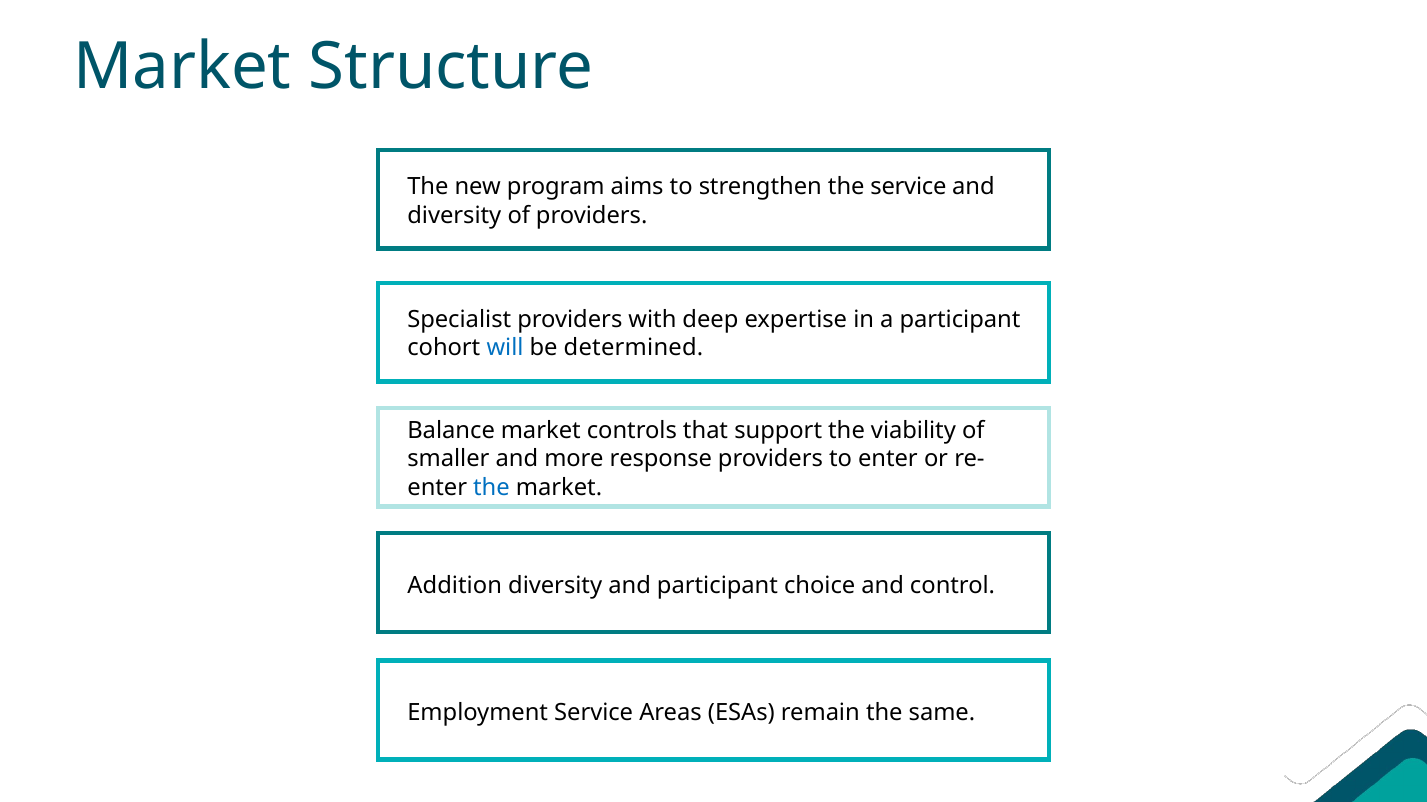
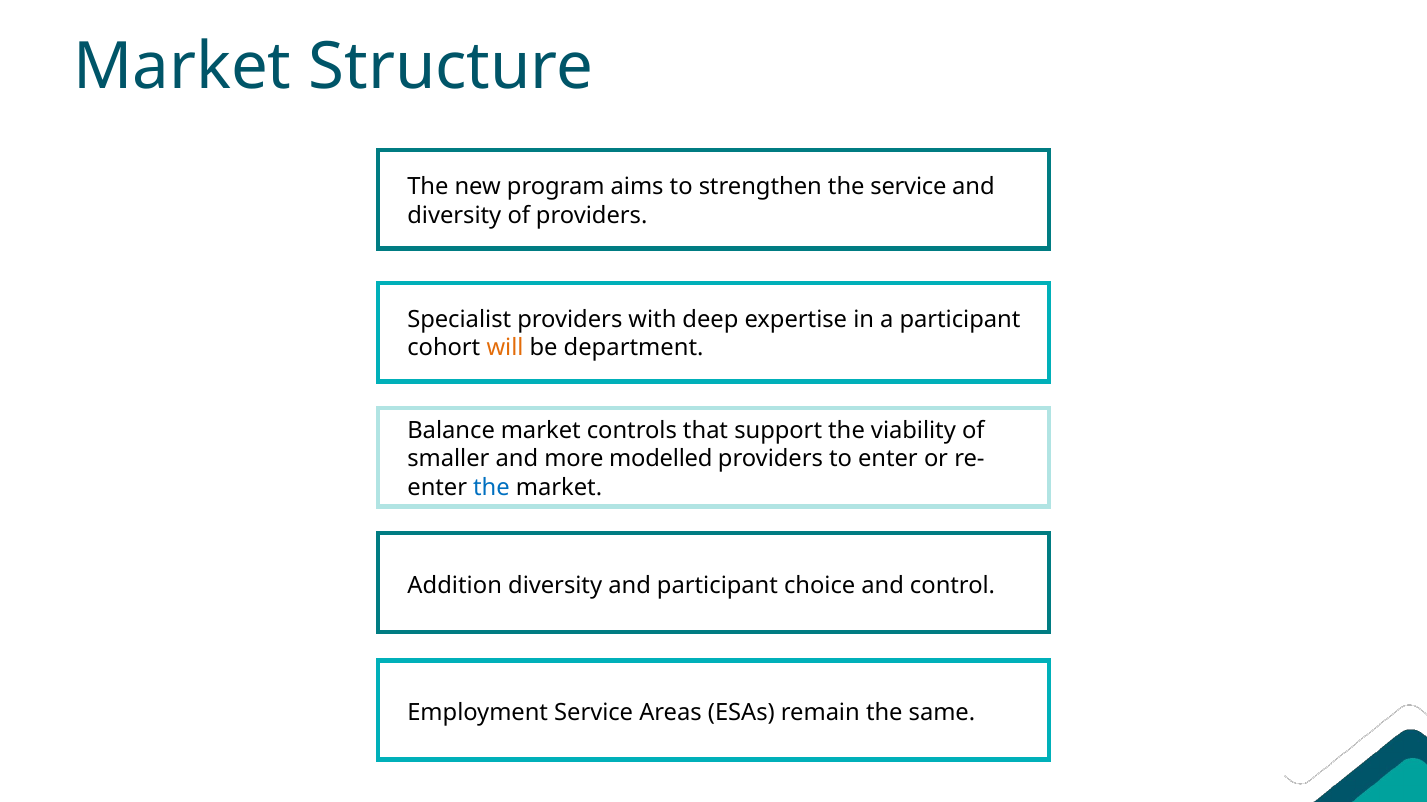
will colour: blue -> orange
determined: determined -> department
response: response -> modelled
